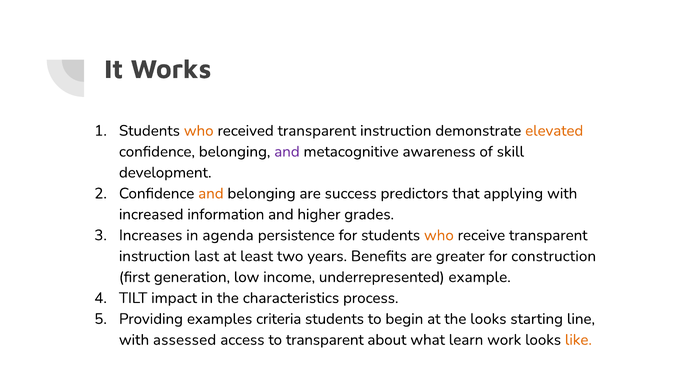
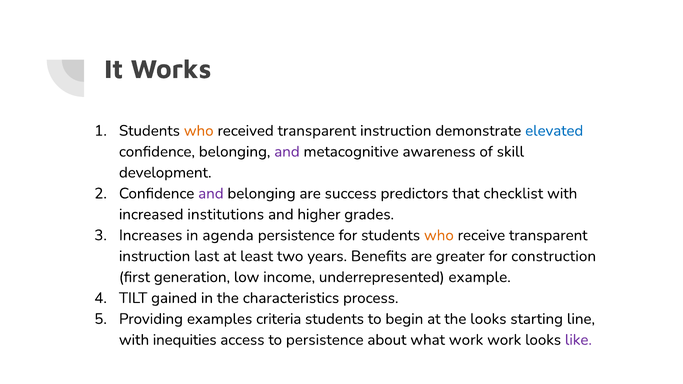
elevated colour: orange -> blue
and at (211, 194) colour: orange -> purple
applying: applying -> checklist
information: information -> institutions
impact: impact -> gained
assessed: assessed -> inequities
to transparent: transparent -> persistence
what learn: learn -> work
like colour: orange -> purple
